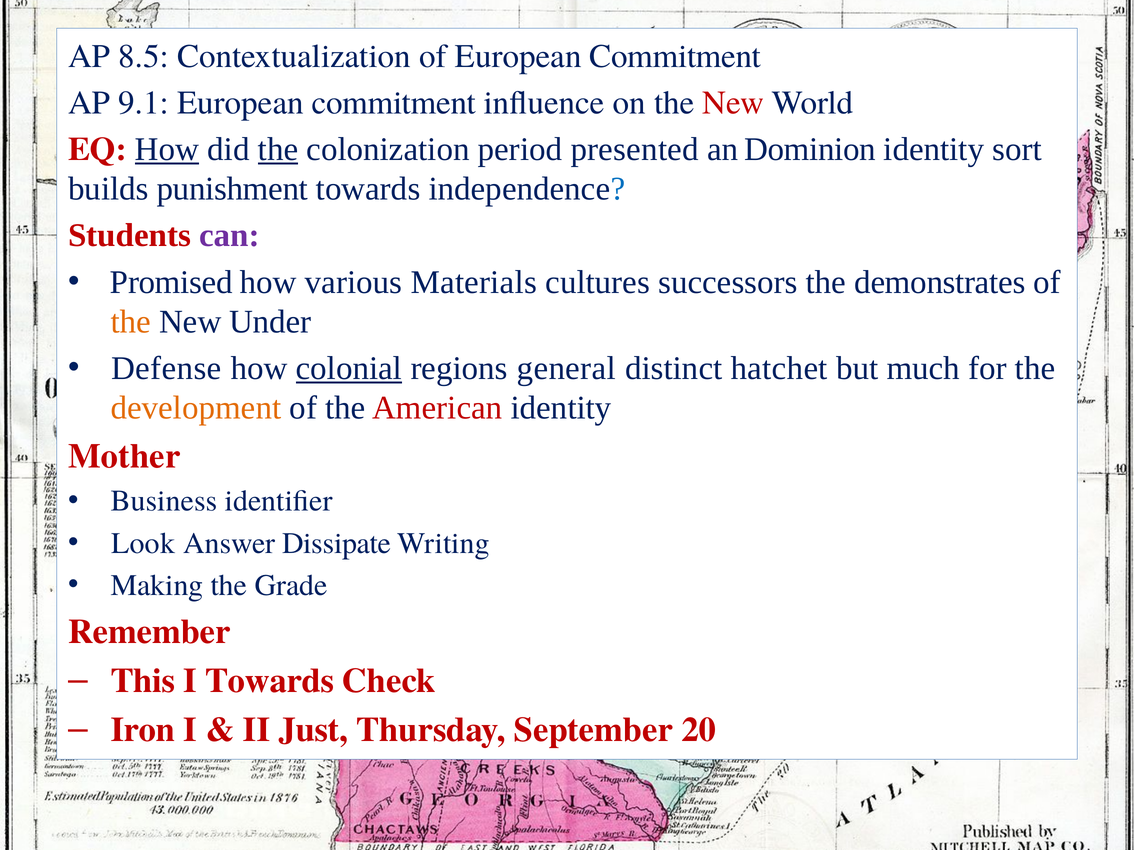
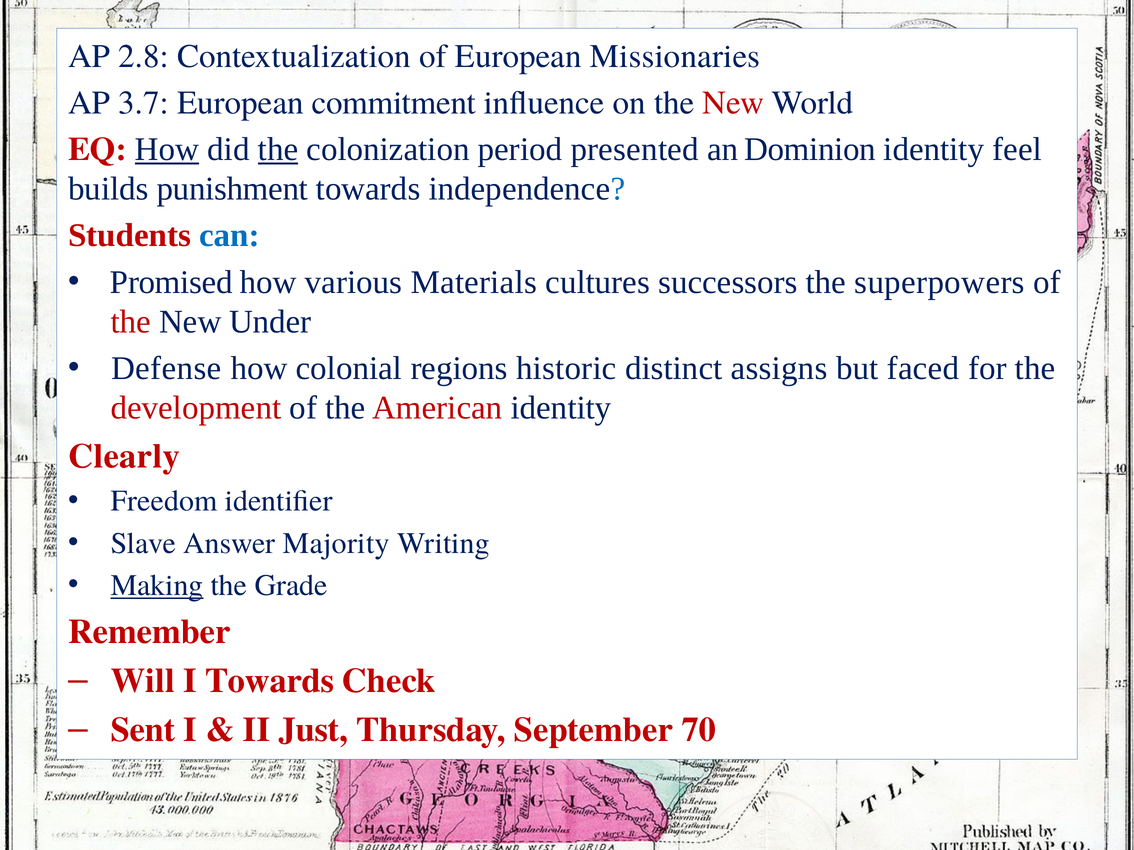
8.5: 8.5 -> 2.8
of European Commitment: Commitment -> Missionaries
9.1: 9.1 -> 3.7
sort: sort -> feel
can colour: purple -> blue
demonstrates: demonstrates -> superpowers
the at (131, 322) colour: orange -> red
colonial underline: present -> none
general: general -> historic
hatchet: hatchet -> assigns
much: much -> faced
development colour: orange -> red
Mother: Mother -> Clearly
Business: Business -> Freedom
Look: Look -> Slave
Dissipate: Dissipate -> Majority
Making underline: none -> present
This: This -> Will
Iron: Iron -> Sent
20: 20 -> 70
